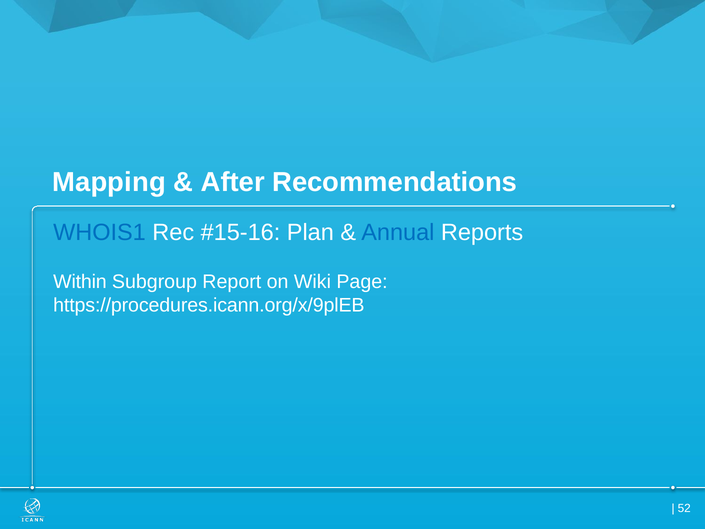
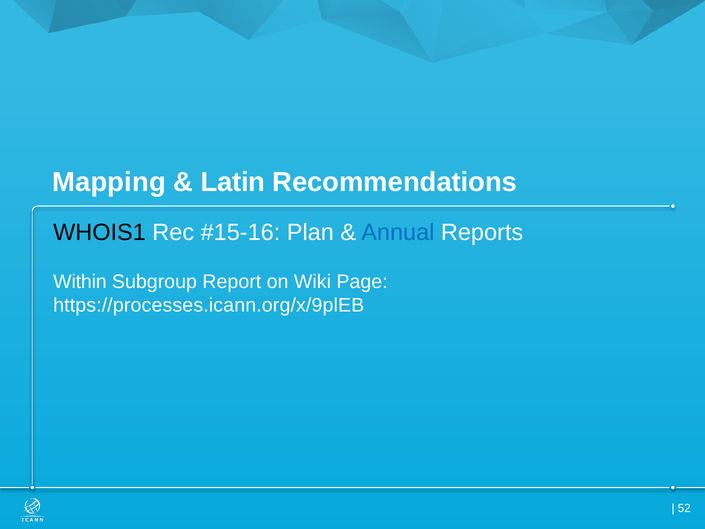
After: After -> Latin
WHOIS1 colour: blue -> black
https://procedures.icann.org/x/9plEB: https://procedures.icann.org/x/9plEB -> https://processes.icann.org/x/9plEB
